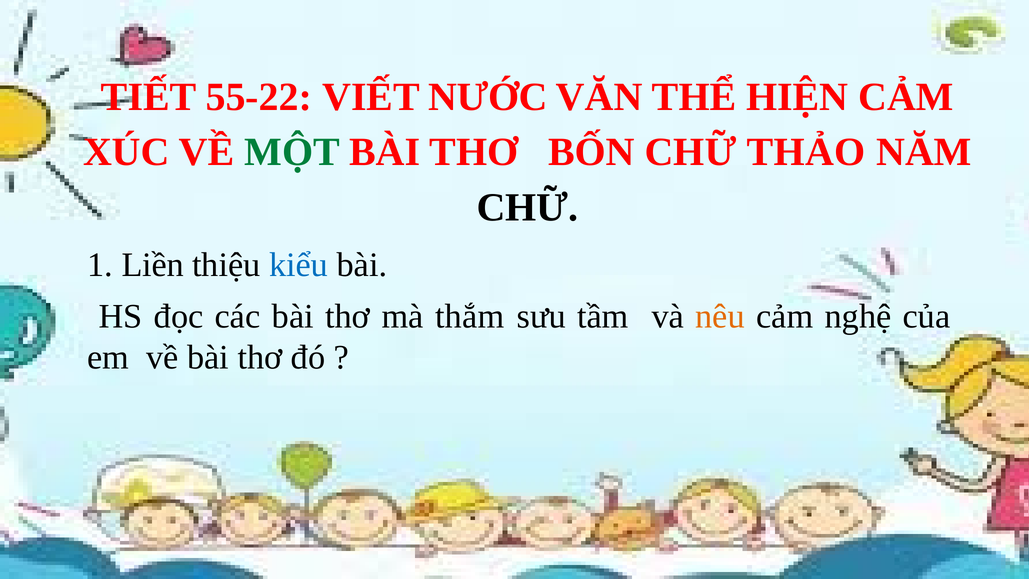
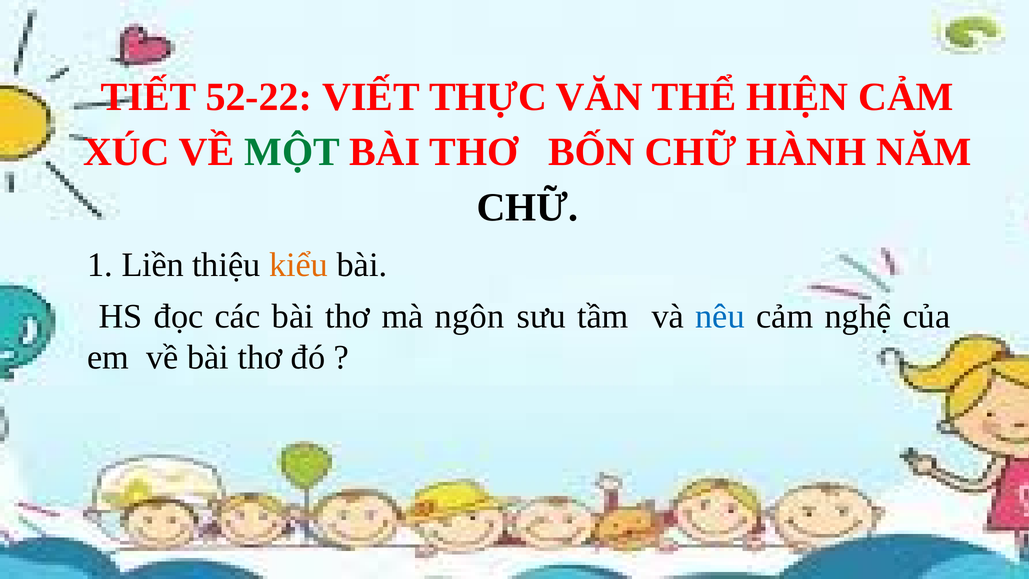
55-22: 55-22 -> 52-22
NƯỚC: NƯỚC -> THỰC
THẢO: THẢO -> HÀNH
kiểu colour: blue -> orange
thắm: thắm -> ngôn
nêu colour: orange -> blue
